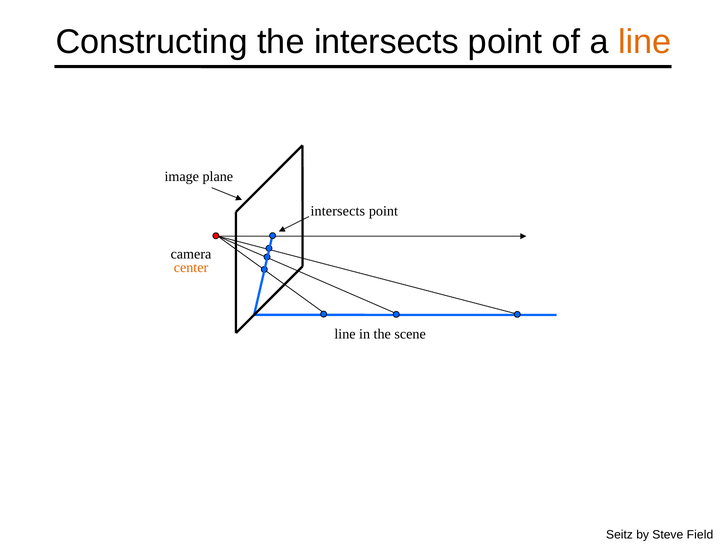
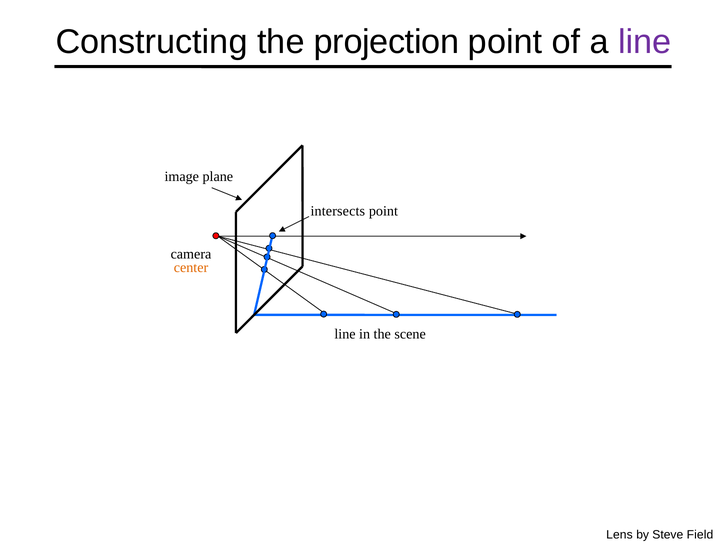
the intersects: intersects -> projection
line at (645, 42) colour: orange -> purple
Seitz: Seitz -> Lens
